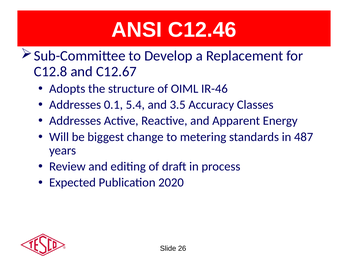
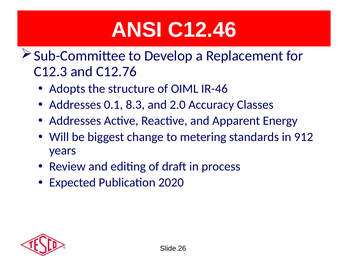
C12.8: C12.8 -> C12.3
C12.67: C12.67 -> C12.76
5.4: 5.4 -> 8.3
3.5: 3.5 -> 2.0
487: 487 -> 912
